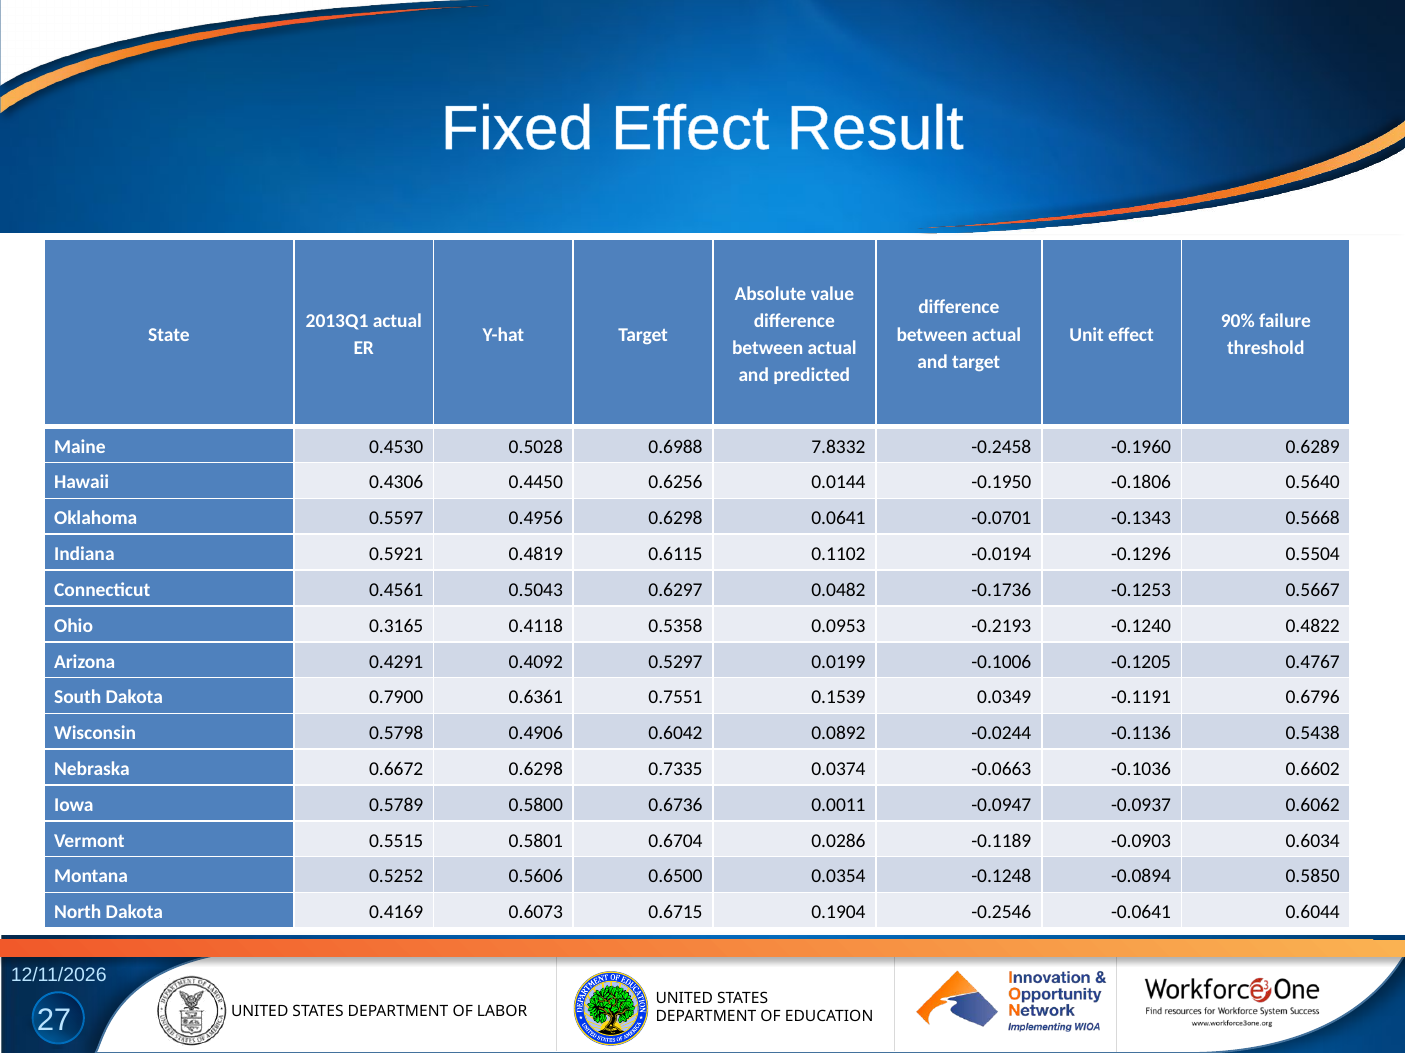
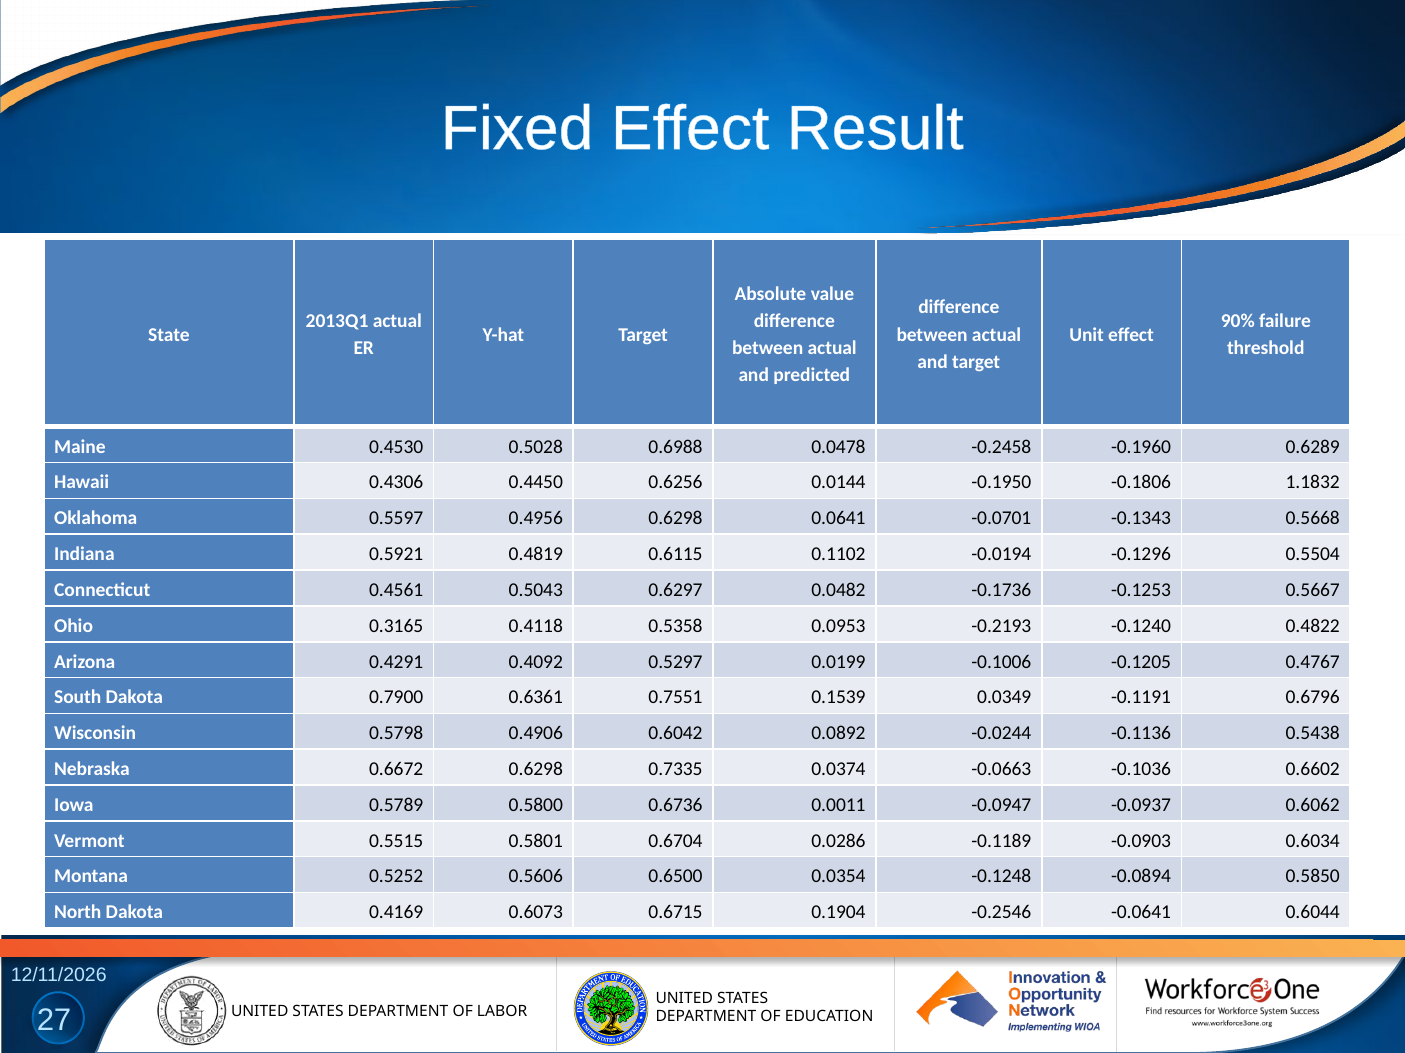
7.8332: 7.8332 -> 0.0478
0.5640: 0.5640 -> 1.1832
